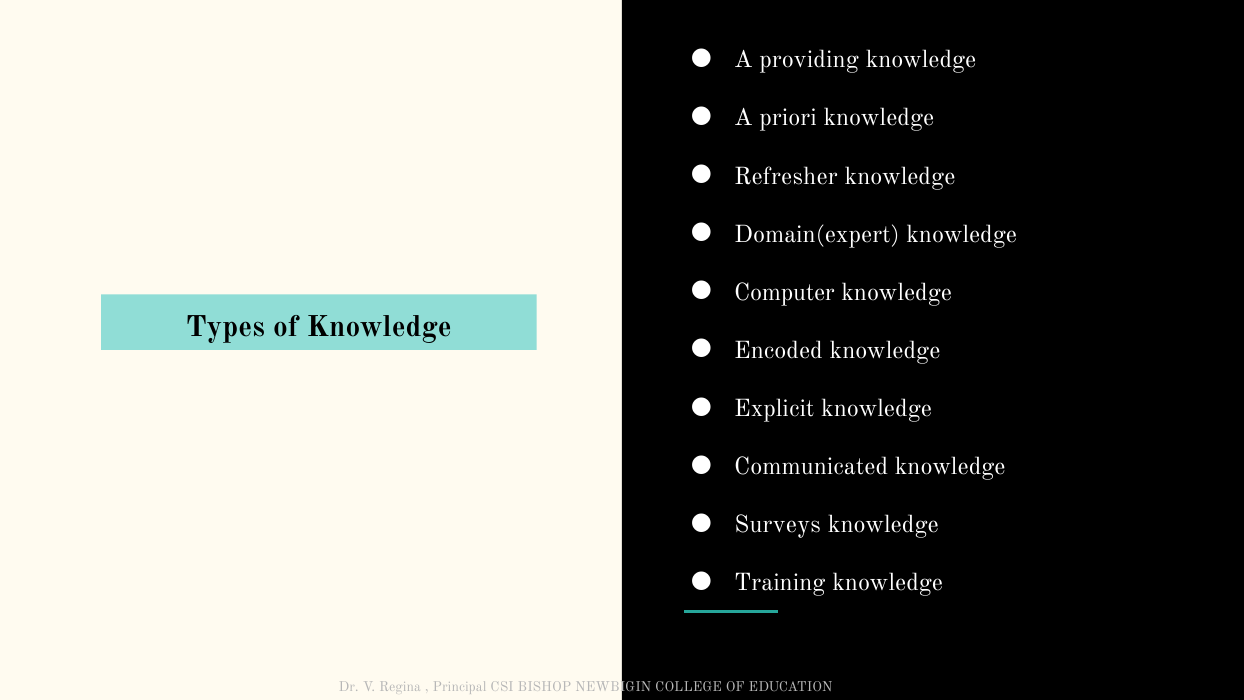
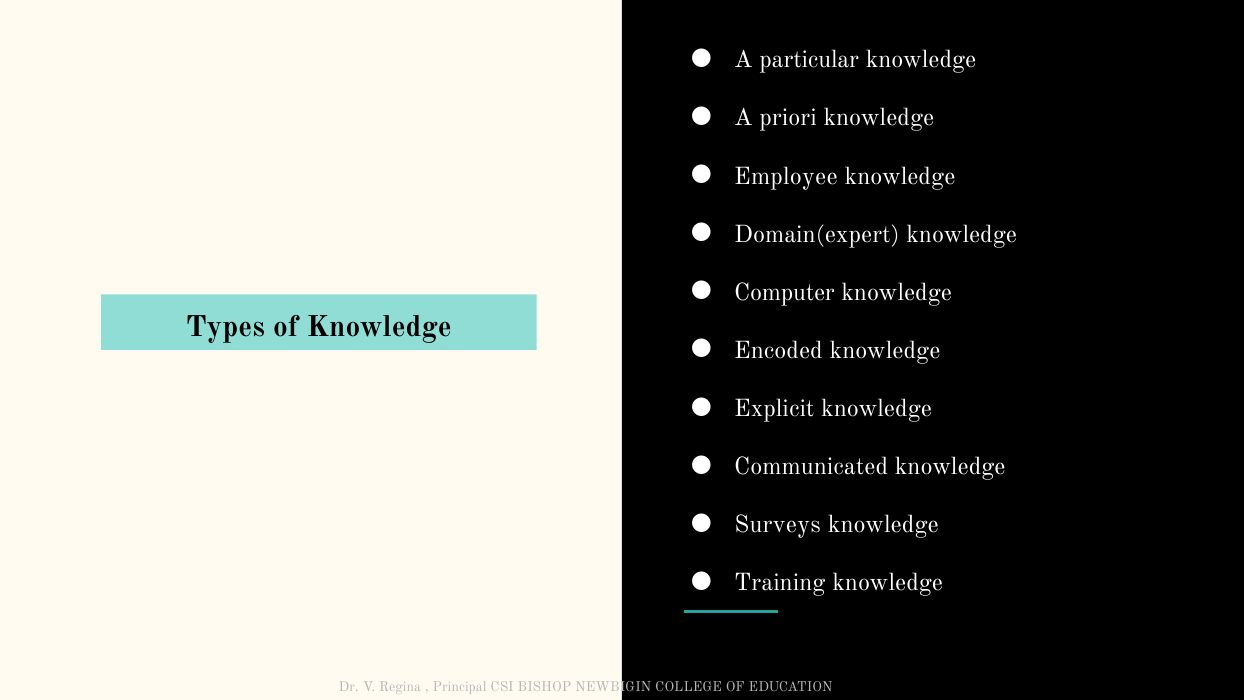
providing: providing -> particular
Refresher: Refresher -> Employee
